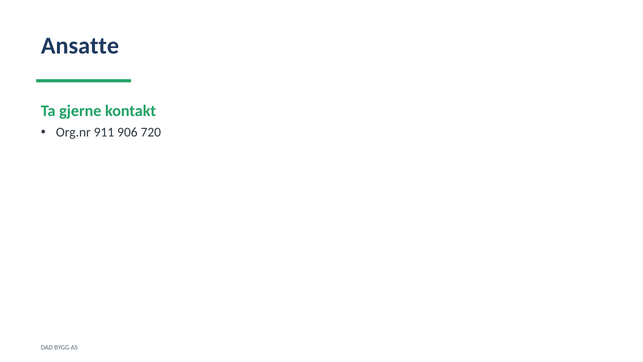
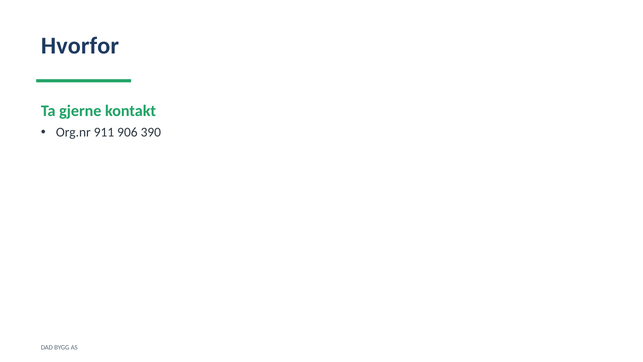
Ansatte: Ansatte -> Hvorfor
720: 720 -> 390
